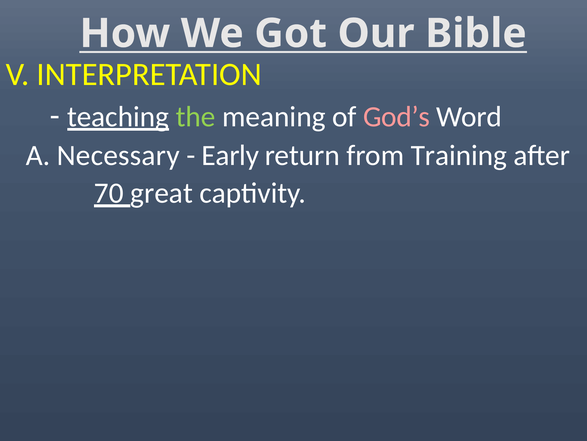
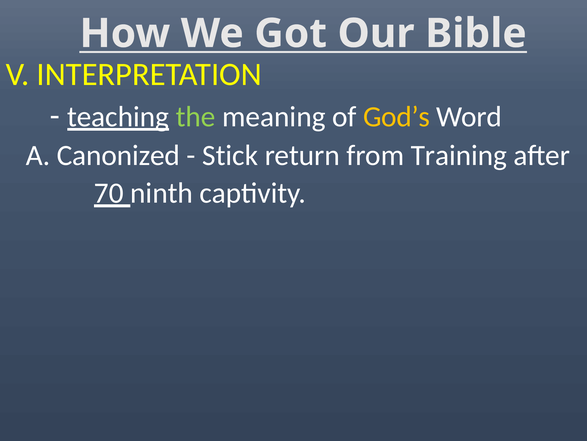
God’s colour: pink -> yellow
Necessary: Necessary -> Canonized
Early: Early -> Stick
great: great -> ninth
